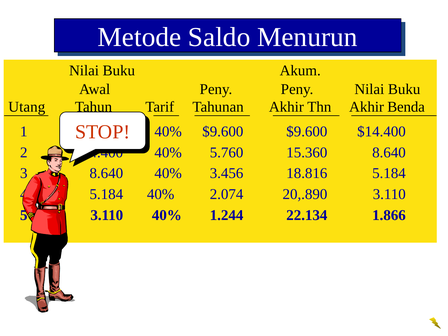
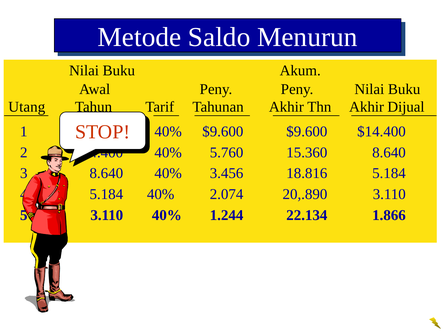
Benda: Benda -> Dijual
